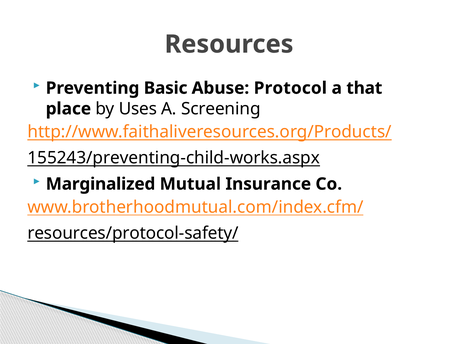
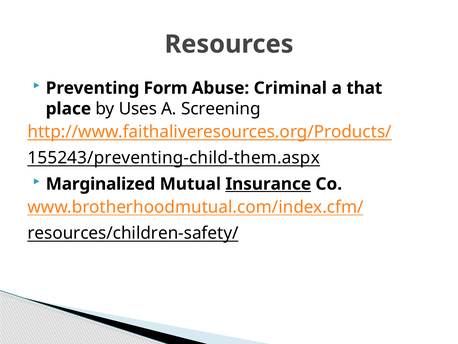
Basic: Basic -> Form
Protocol: Protocol -> Criminal
155243/preventing-child-works.aspx: 155243/preventing-child-works.aspx -> 155243/preventing-child-them.aspx
Insurance underline: none -> present
resources/protocol-safety/: resources/protocol-safety/ -> resources/children-safety/
